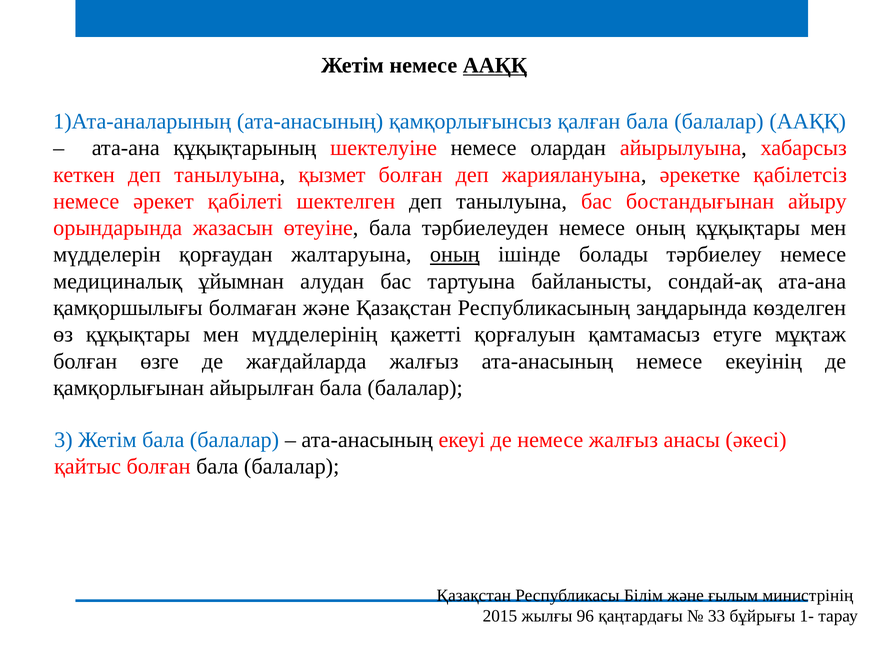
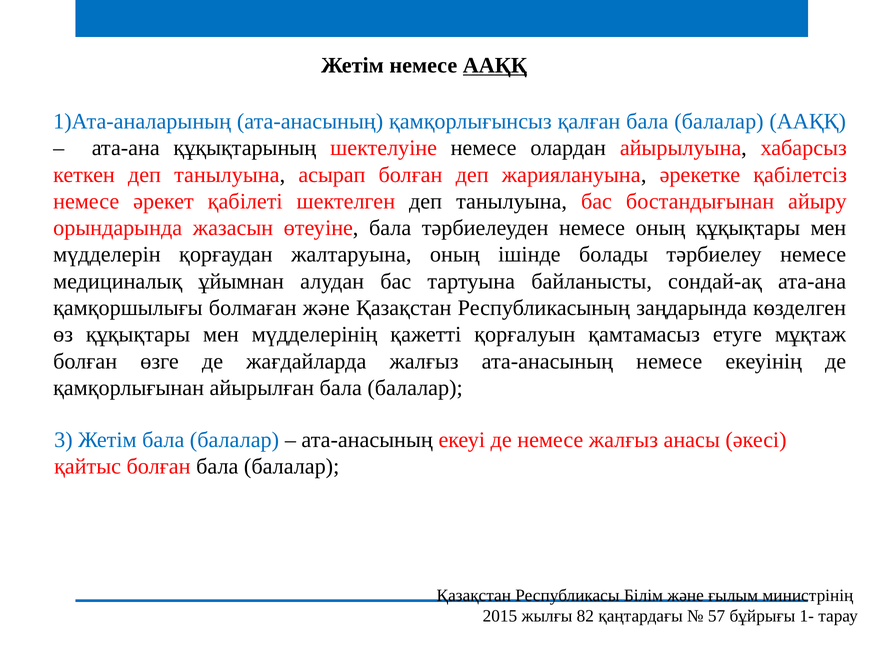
қызмет: қызмет -> асырап
оның at (455, 255) underline: present -> none
96: 96 -> 82
33: 33 -> 57
